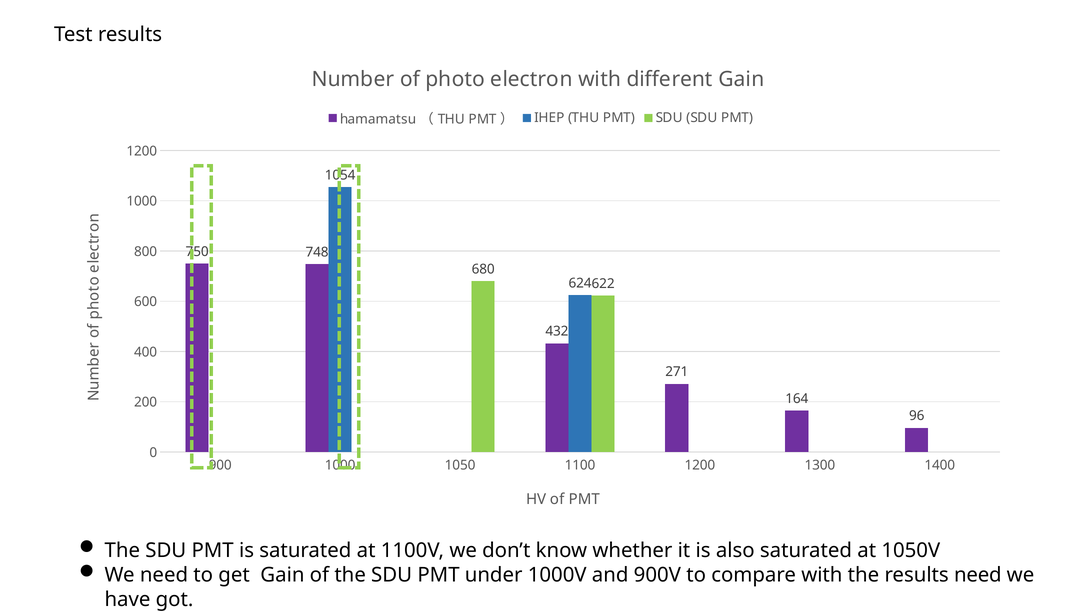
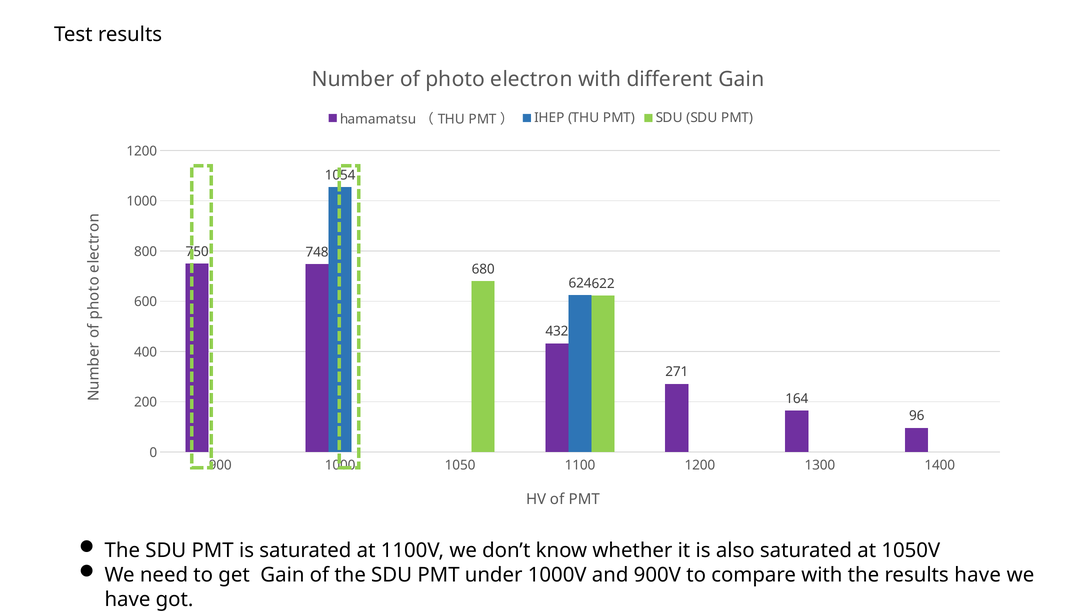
results need: need -> have
